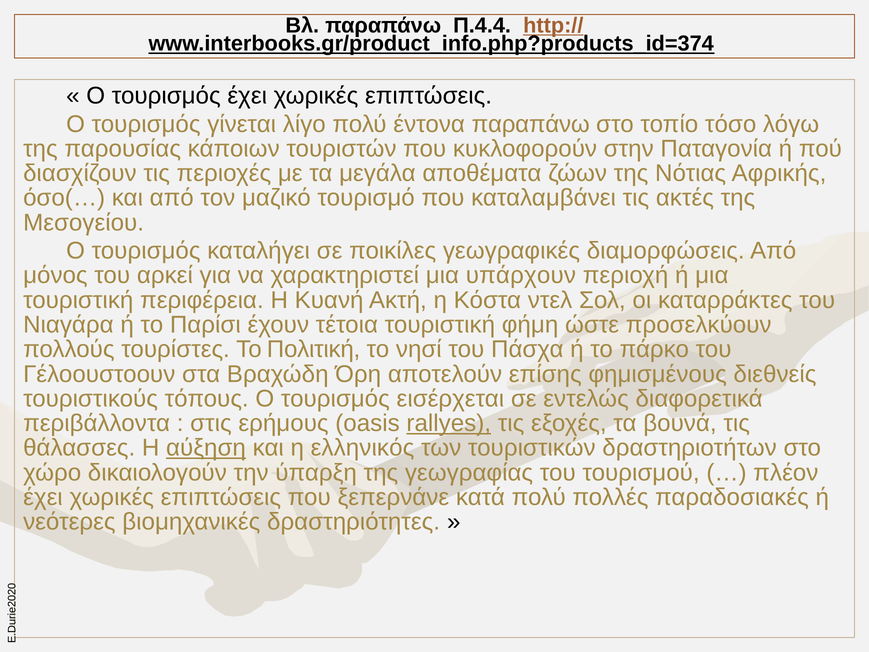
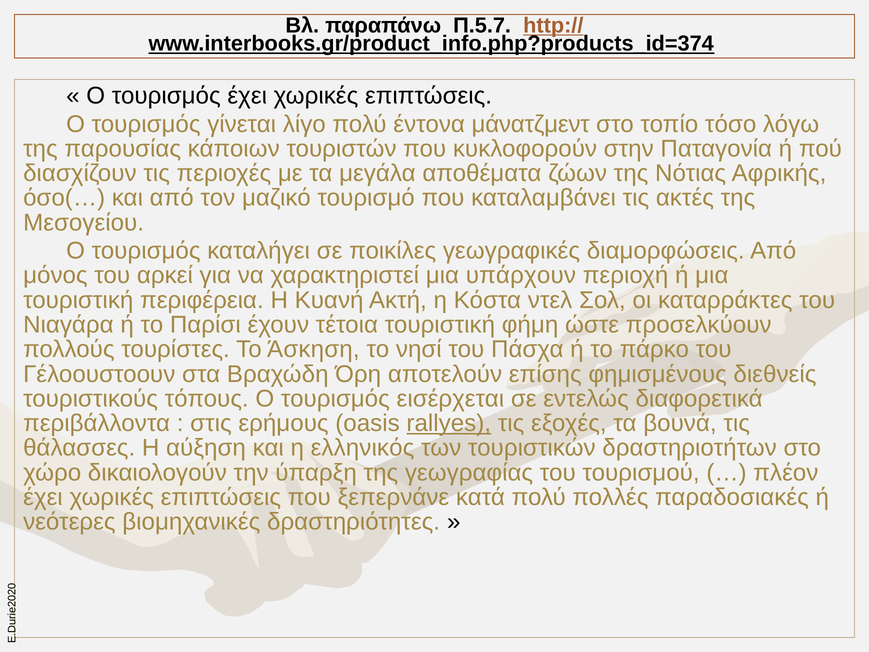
Π.4.4: Π.4.4 -> Π.5.7
έντονα παραπάνω: παραπάνω -> μάνατζμεντ
Πολιτική: Πολιτική -> Άσκηση
αύξηση underline: present -> none
